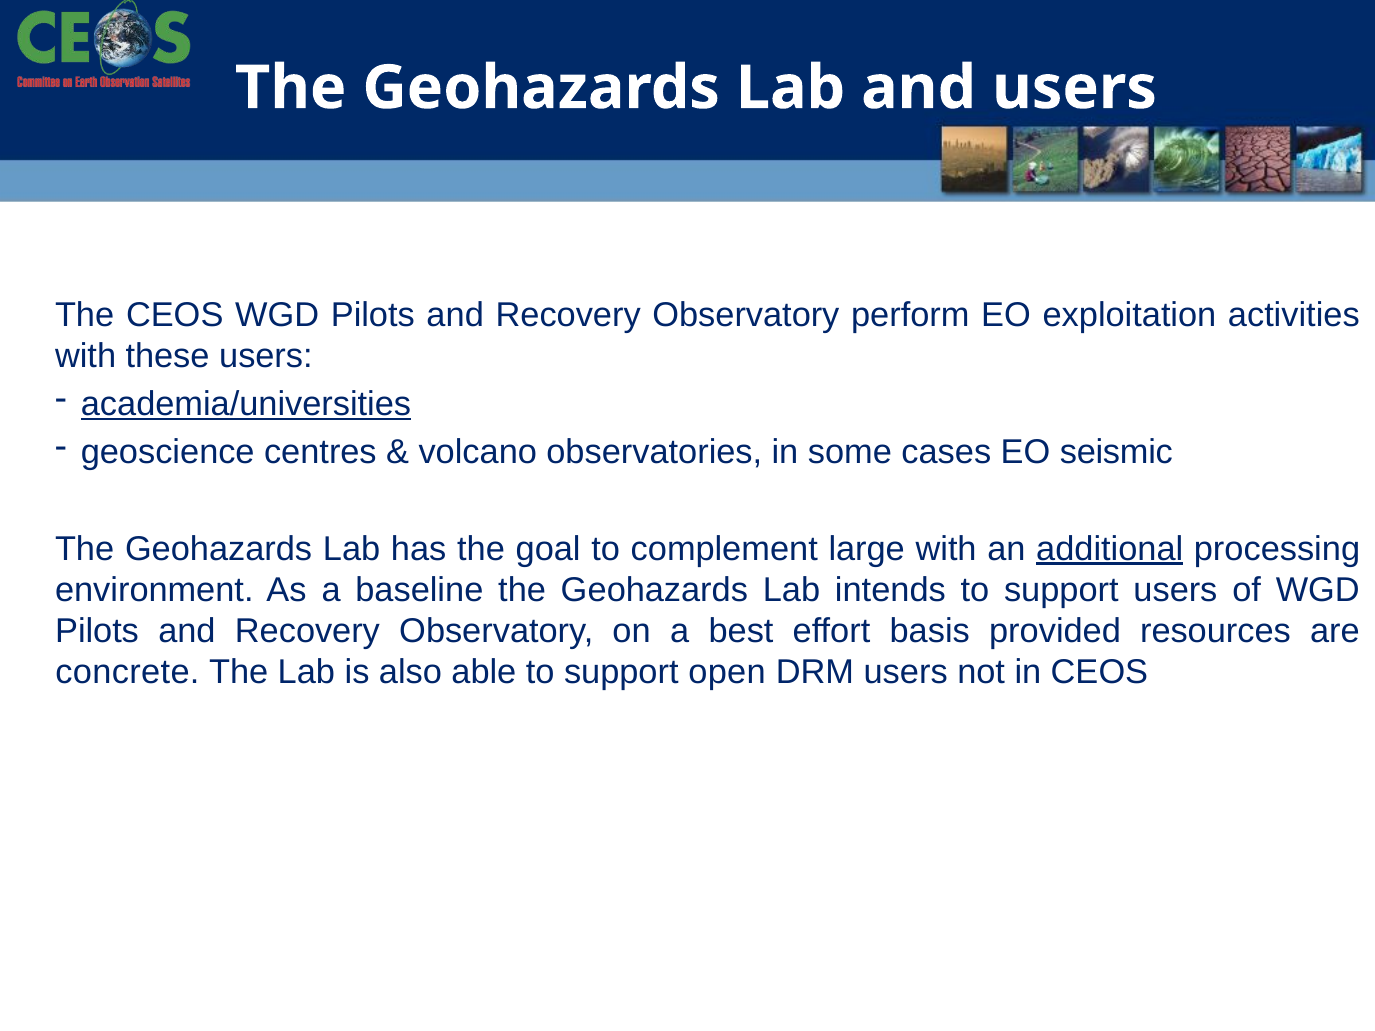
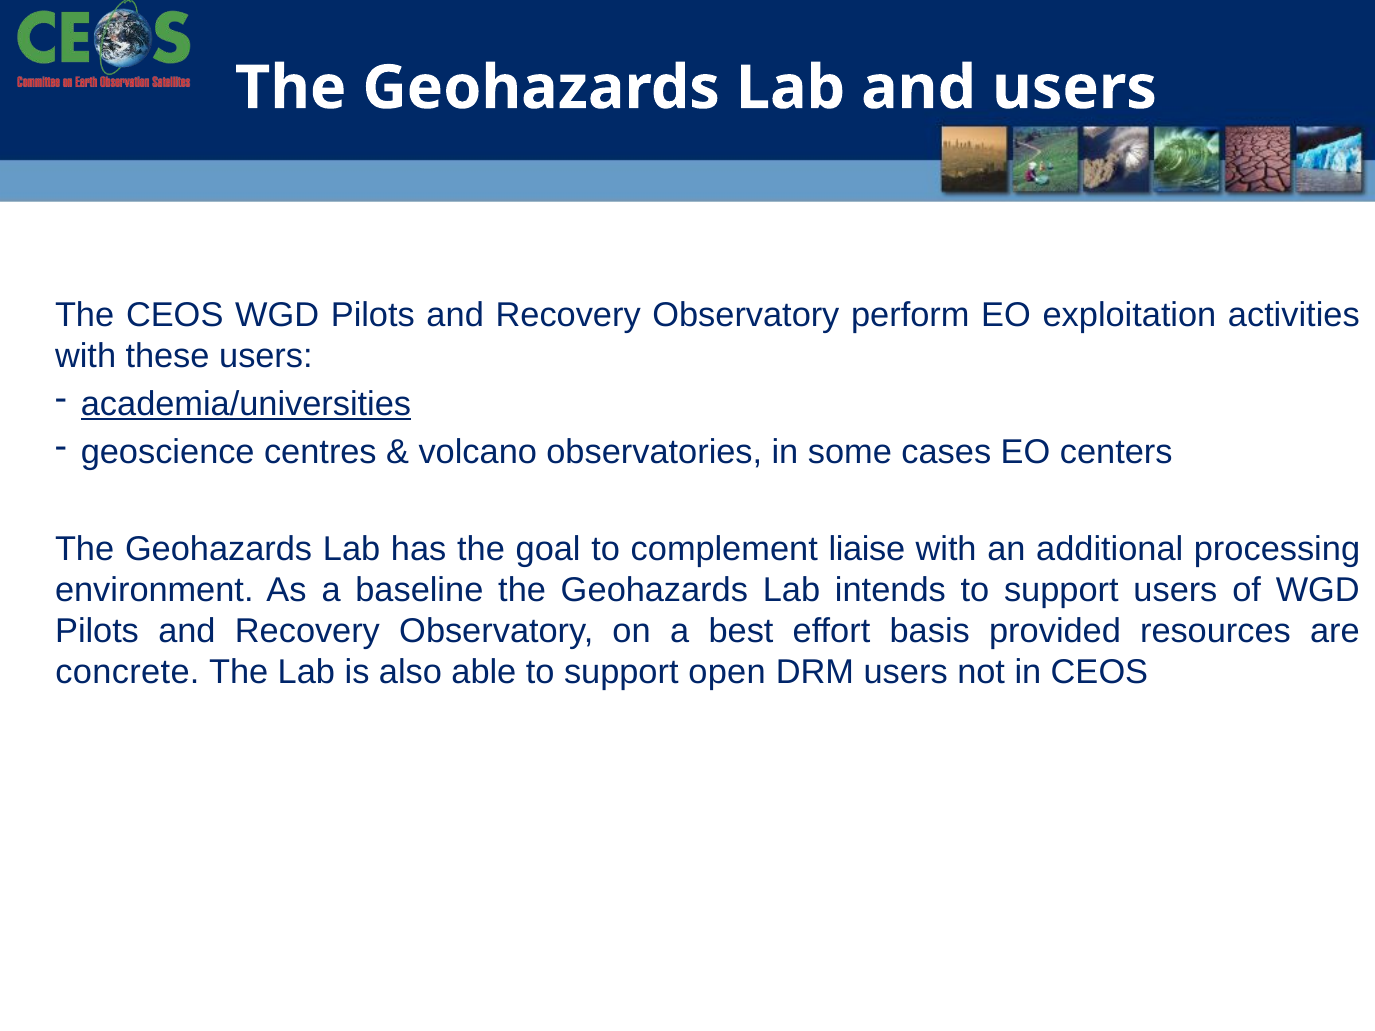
seismic: seismic -> centers
large: large -> liaise
additional underline: present -> none
